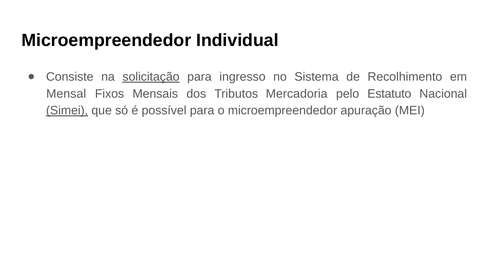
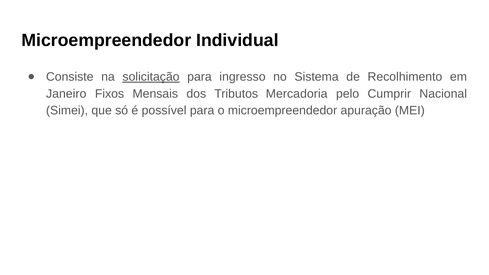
Mensal: Mensal -> Janeiro
Estatuto: Estatuto -> Cumprir
Simei underline: present -> none
